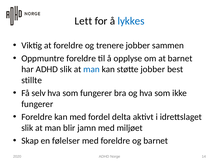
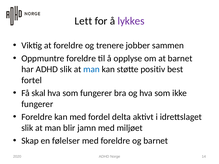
lykkes colour: blue -> purple
støtte jobber: jobber -> positiv
stillte: stillte -> fortel
selv: selv -> skal
